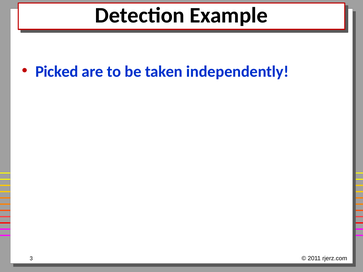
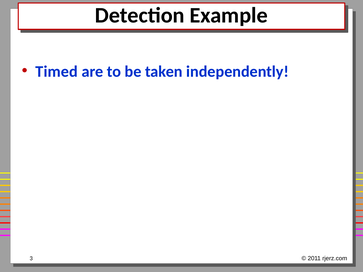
Picked: Picked -> Timed
